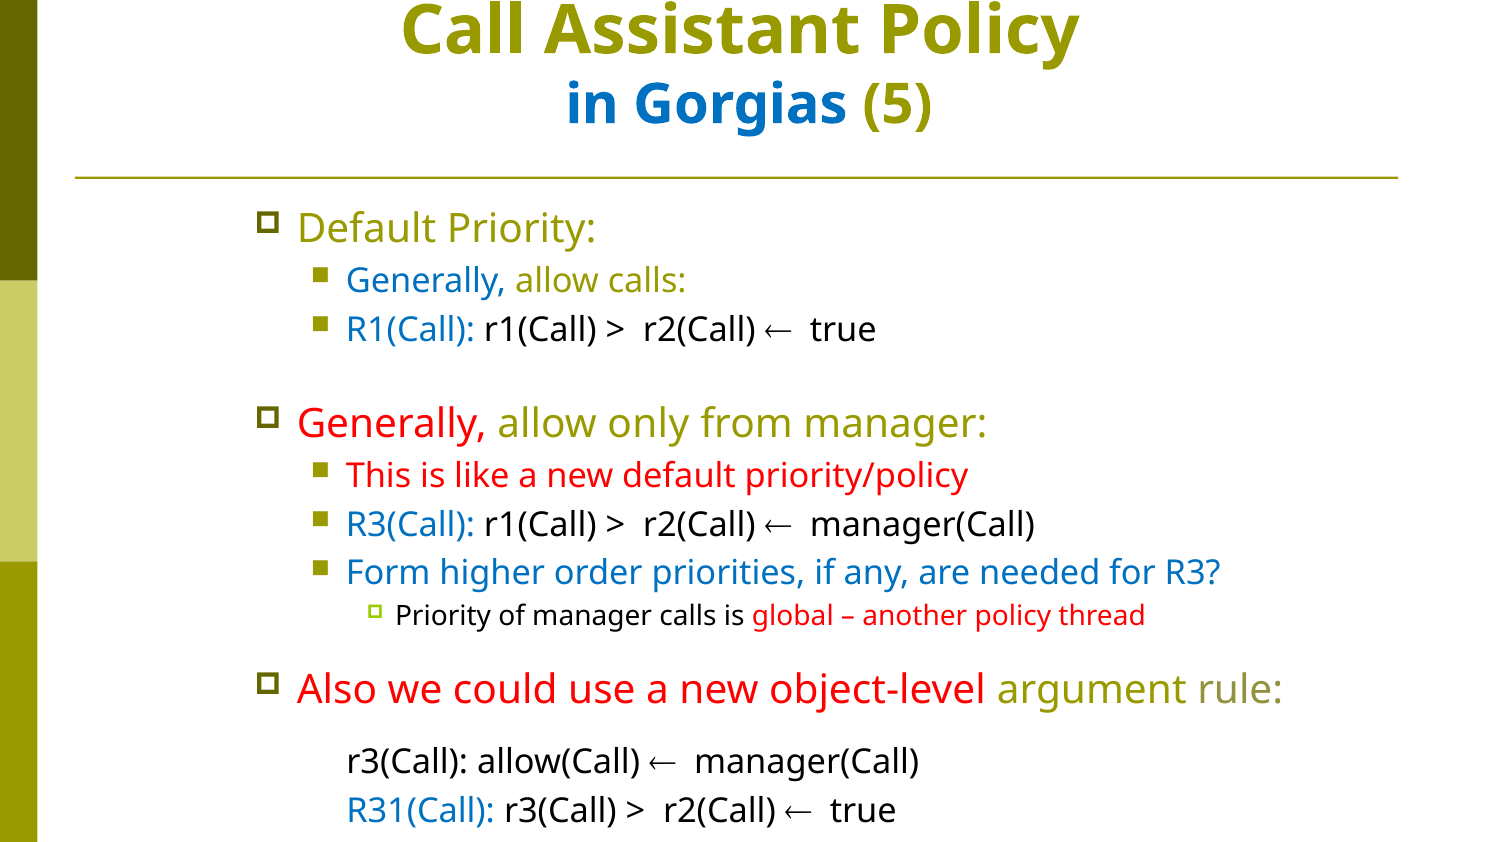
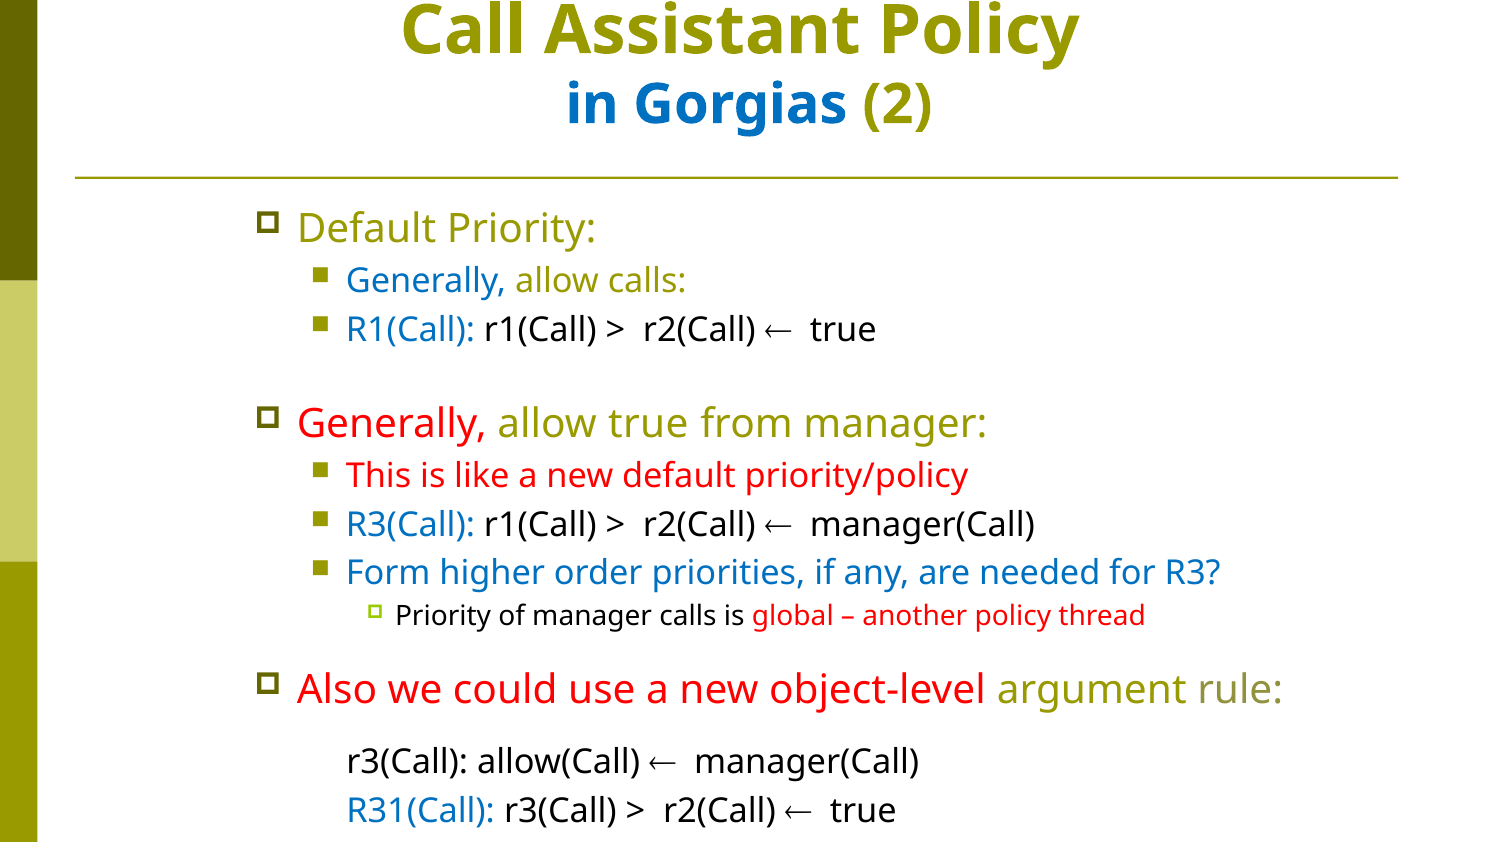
5: 5 -> 2
allow only: only -> true
